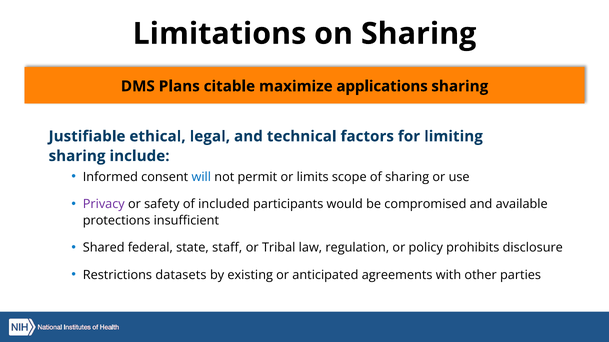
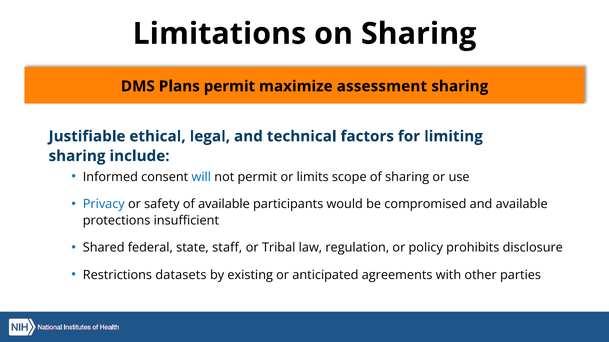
Plans citable: citable -> permit
applications: applications -> assessment
Privacy colour: purple -> blue
of included: included -> available
